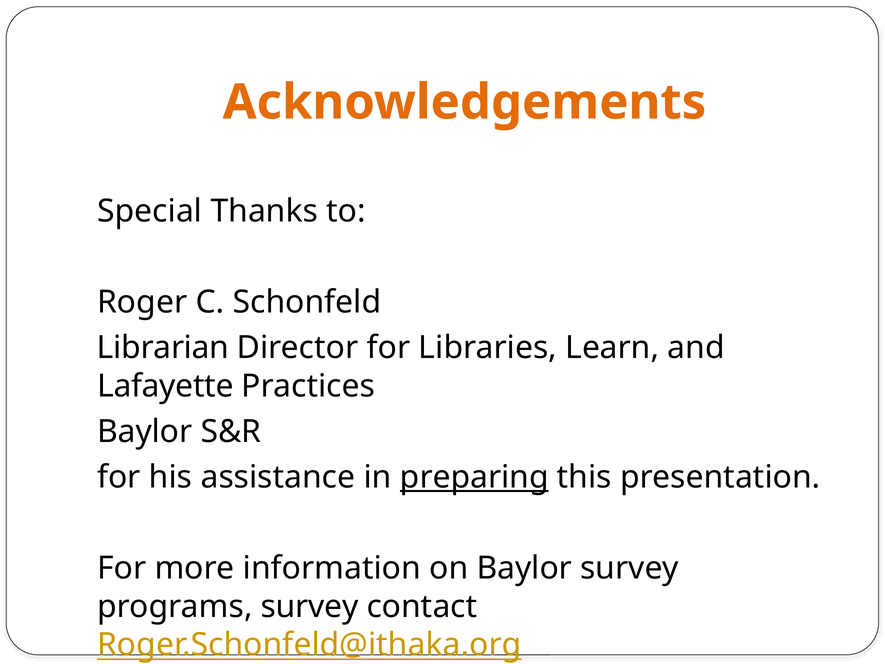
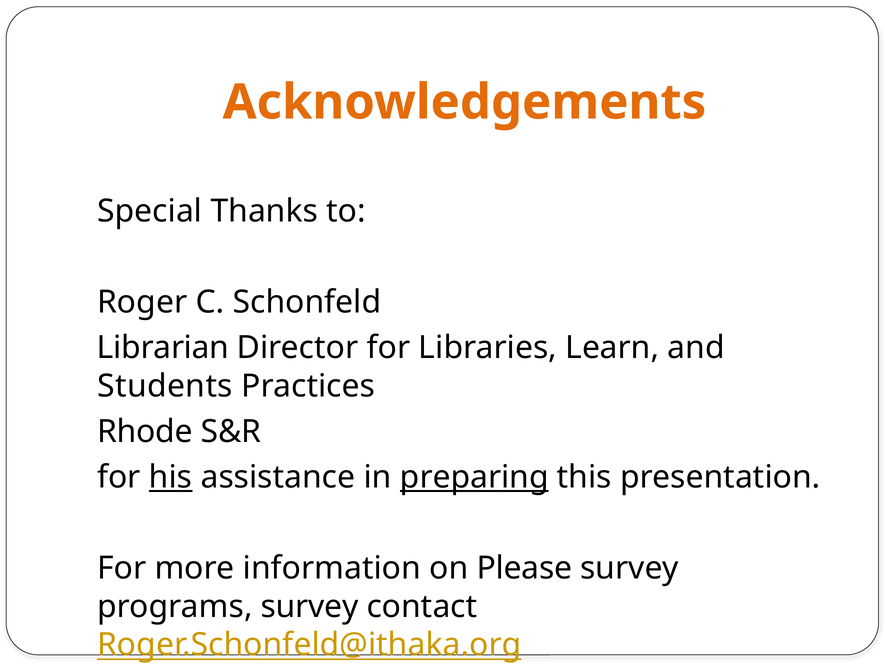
Lafayette: Lafayette -> Students
Baylor at (145, 432): Baylor -> Rhode
his underline: none -> present
on Baylor: Baylor -> Please
